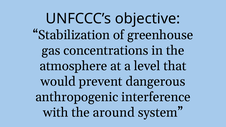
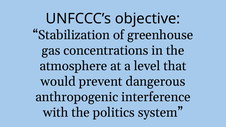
around: around -> politics
